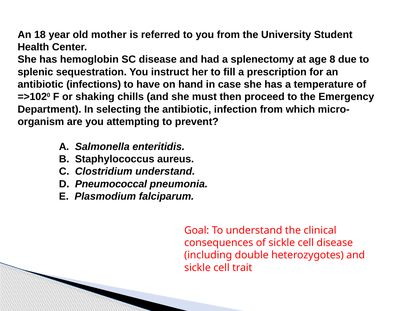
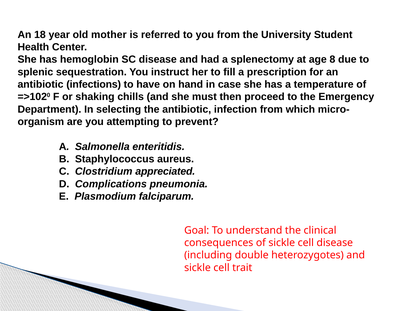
Clostridium understand: understand -> appreciated
Pneumococcal: Pneumococcal -> Complications
